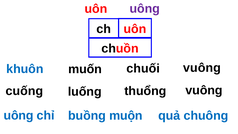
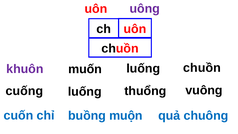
vuông at (202, 68): vuông -> chuồn
chuối at (143, 68): chuối -> luống
khuôn colour: blue -> purple
uông at (19, 115): uông -> cuốn
